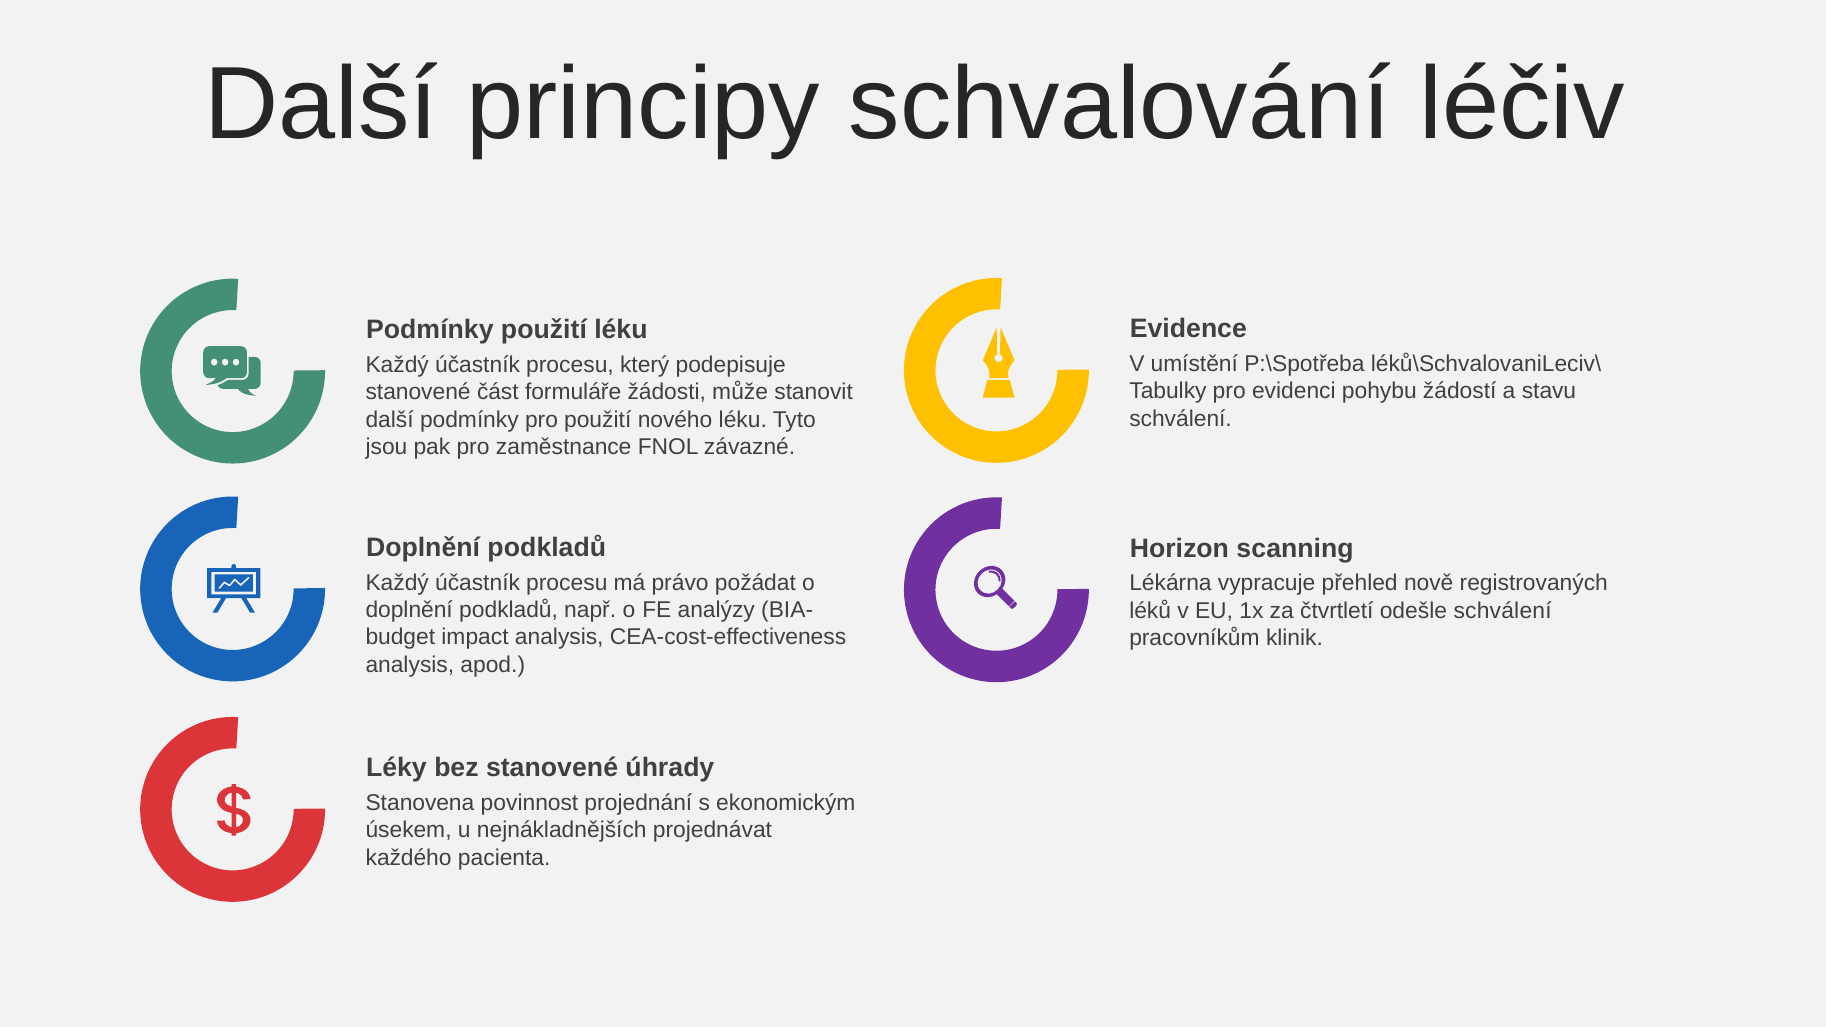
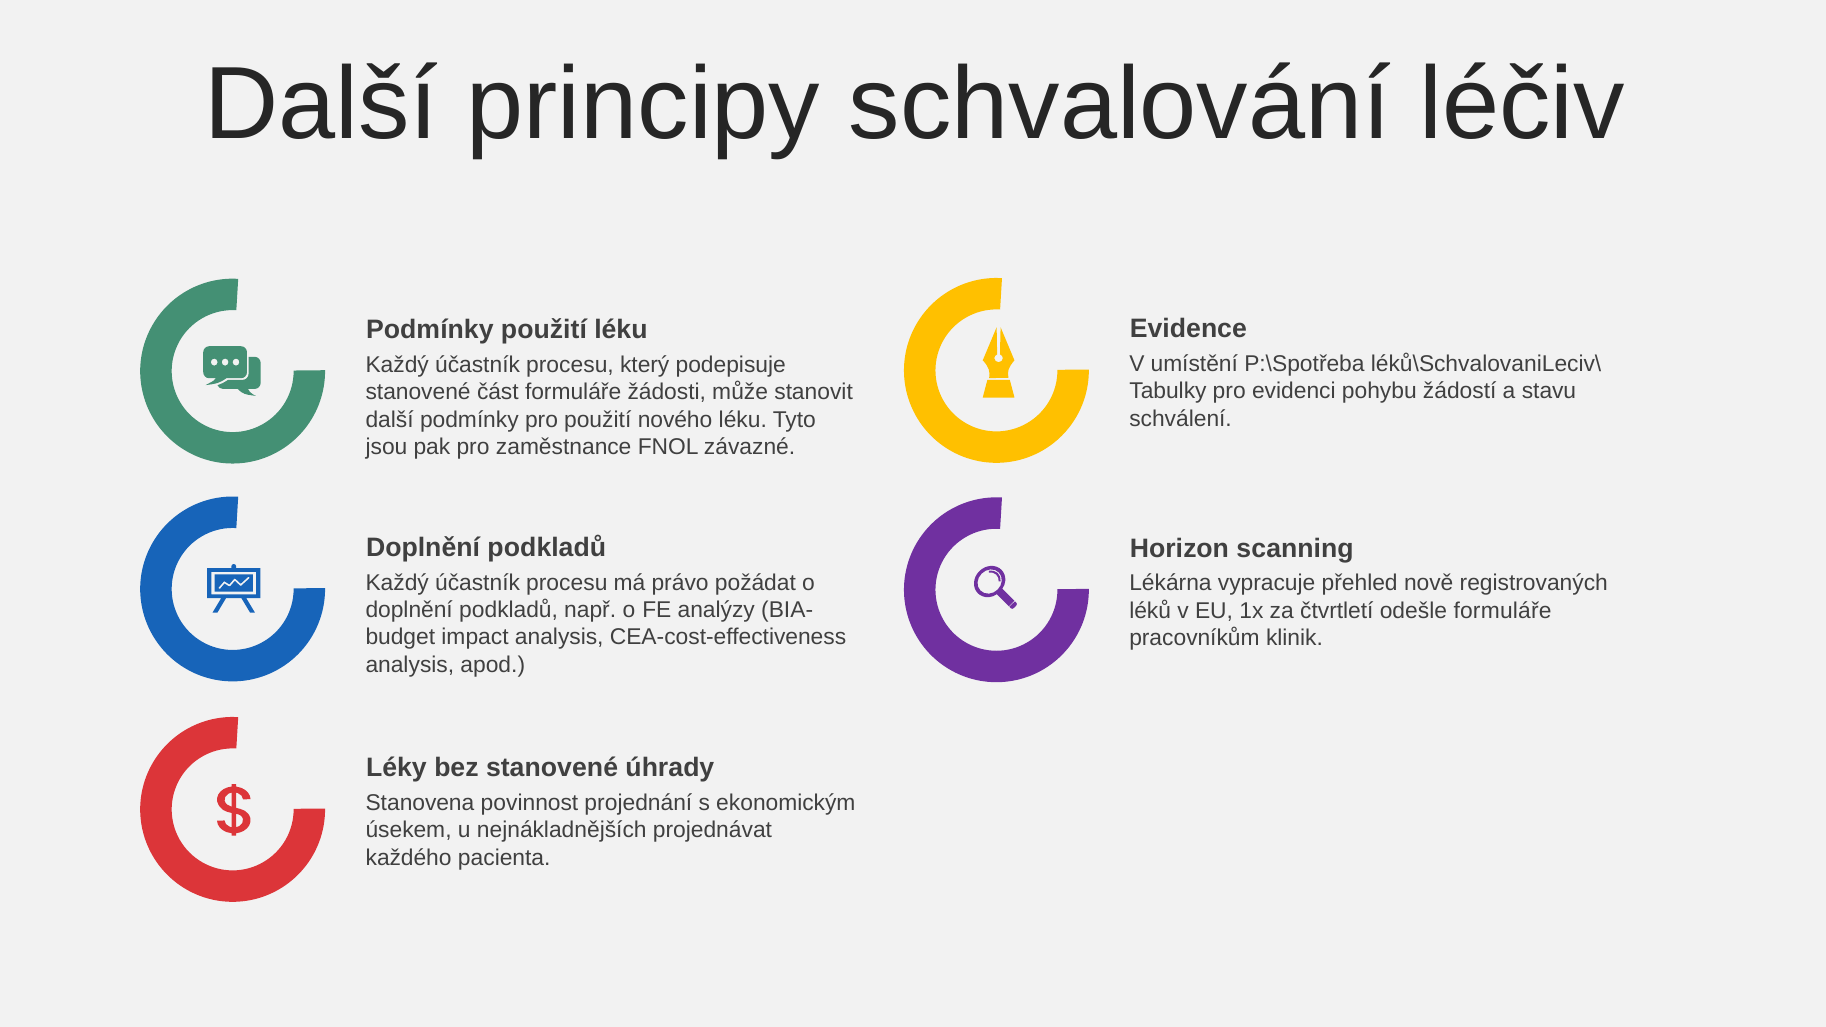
odešle schválení: schválení -> formuláře
